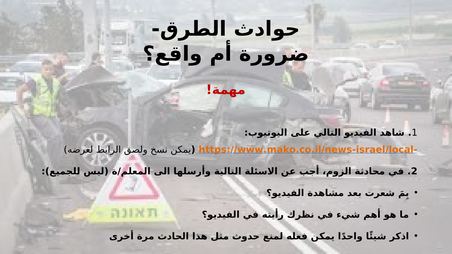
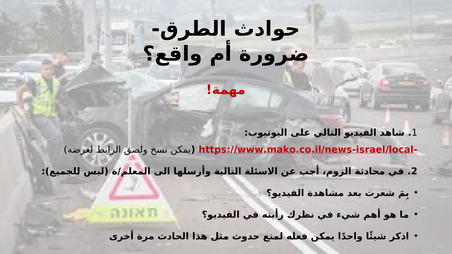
https://www.mako.co.il/news-israel/local- colour: orange -> red
